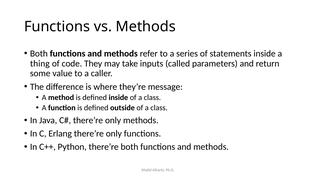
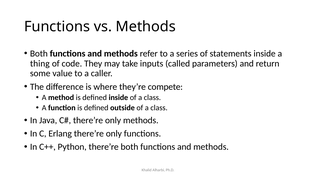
message: message -> compete
